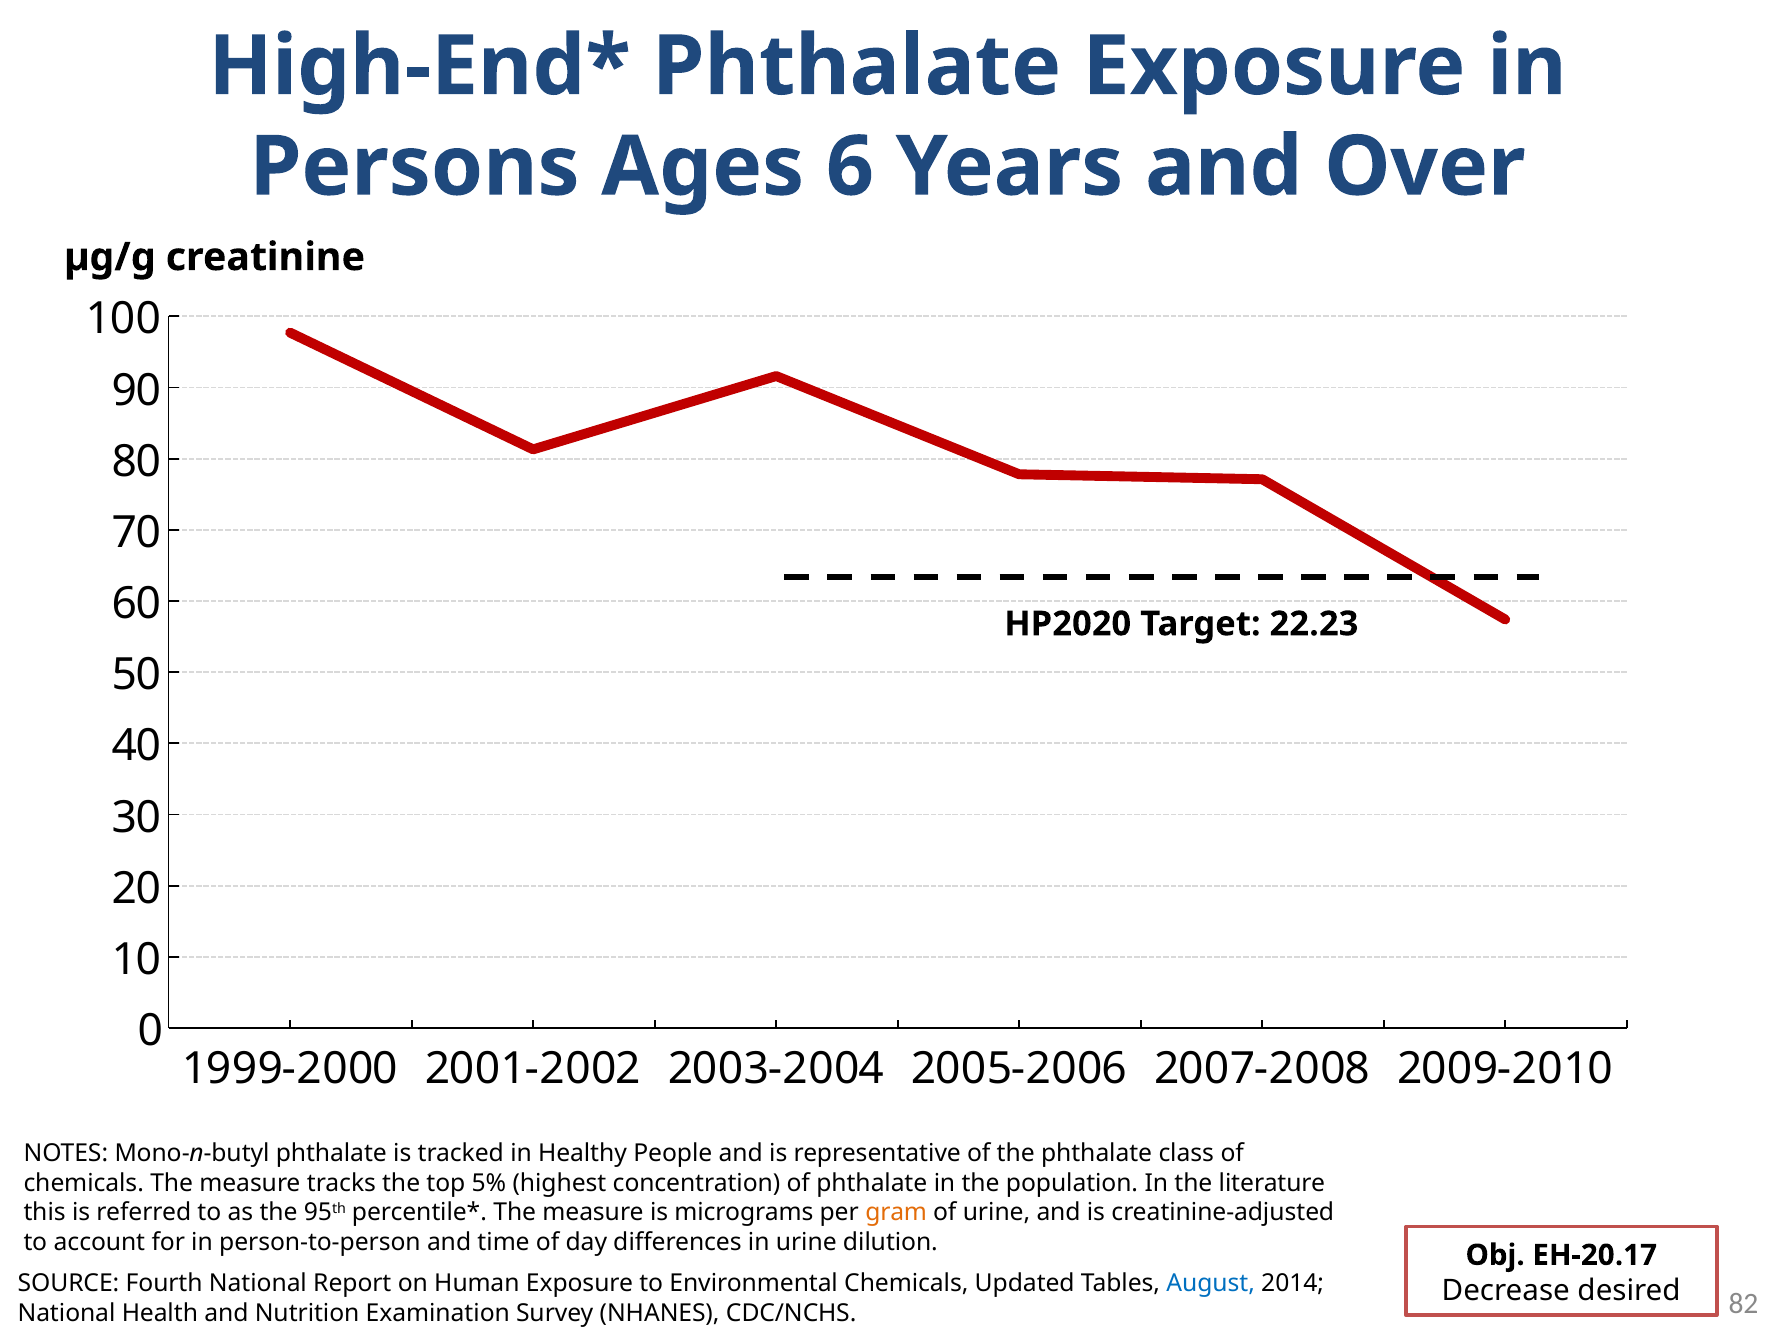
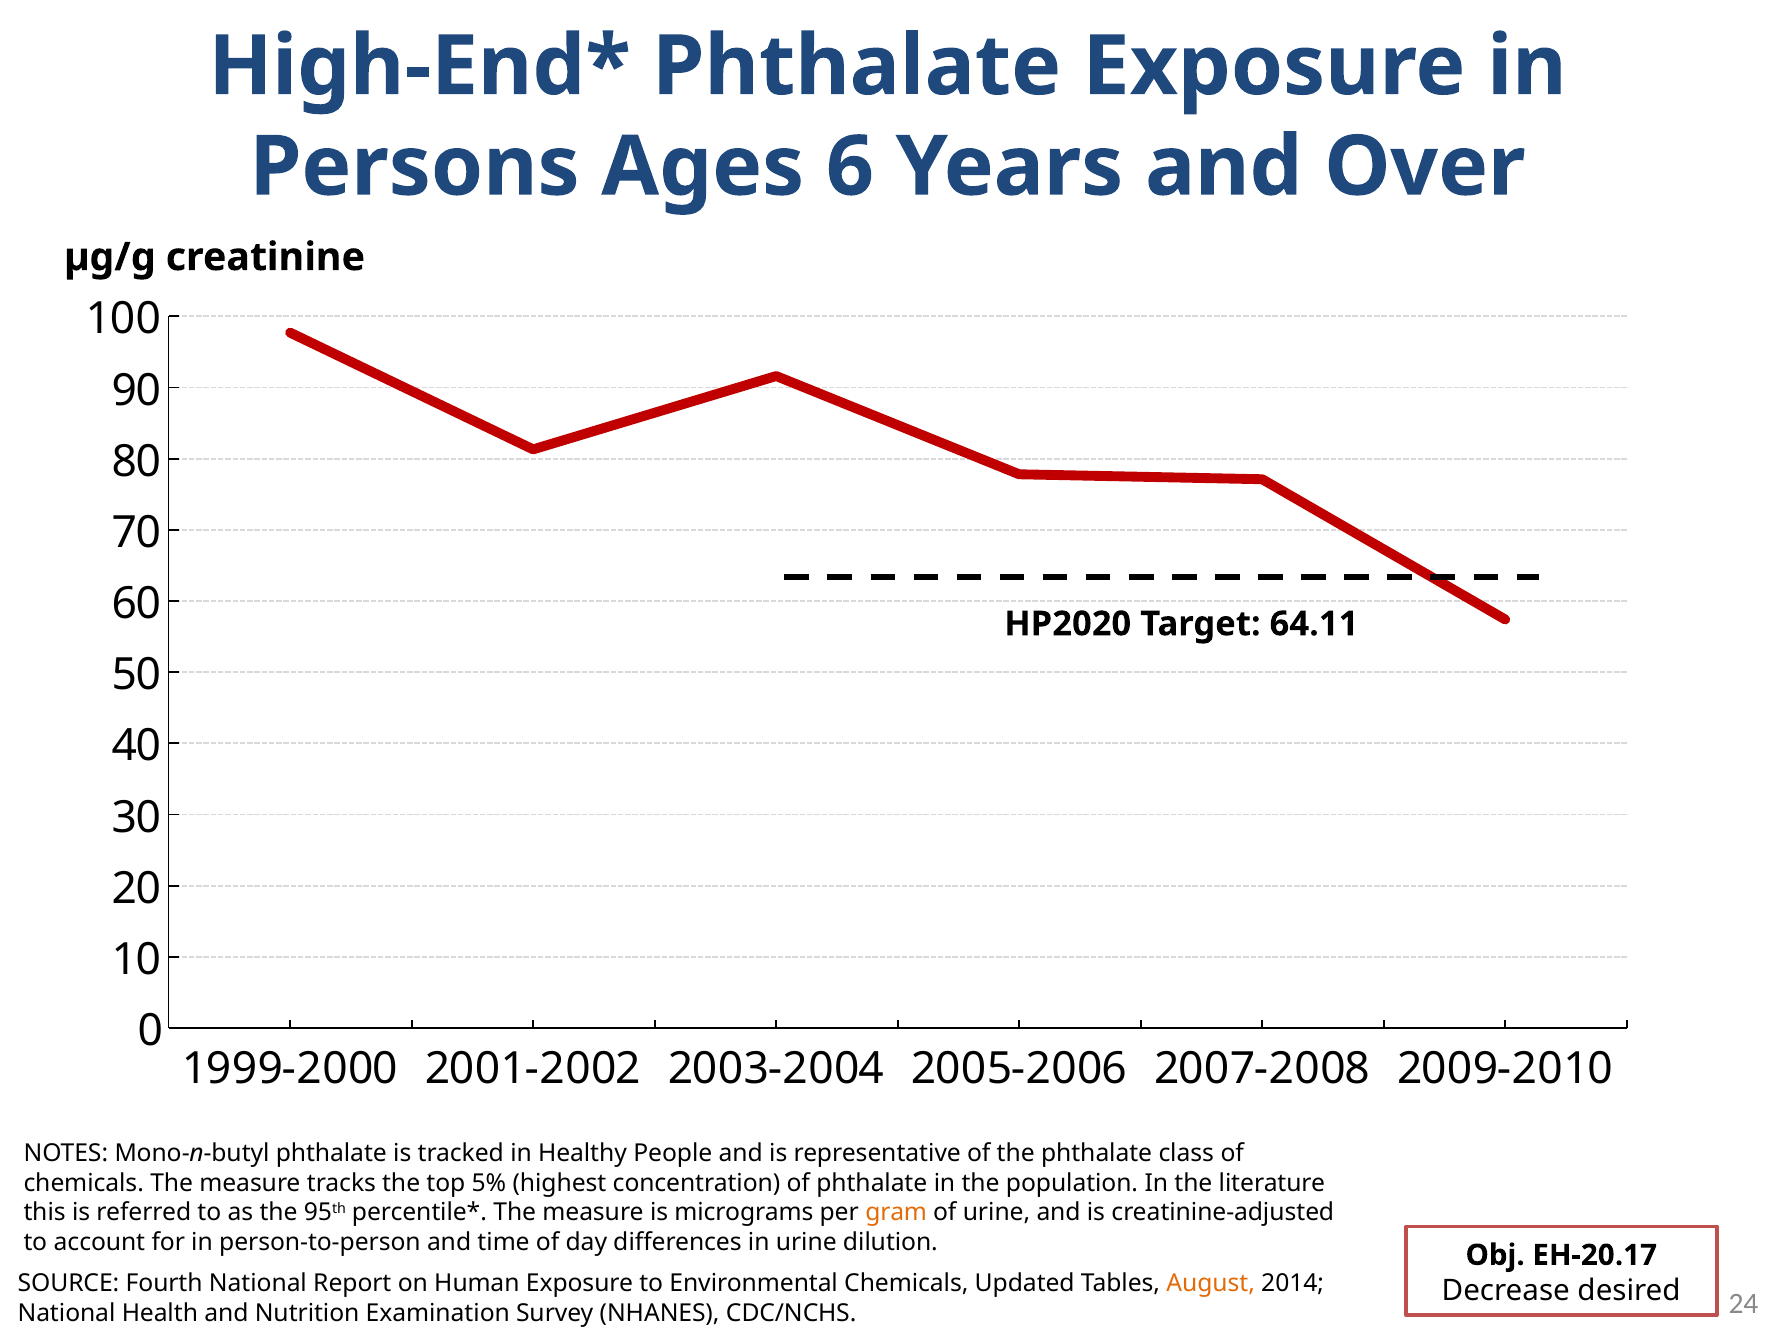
22.23: 22.23 -> 64.11
August colour: blue -> orange
82: 82 -> 24
